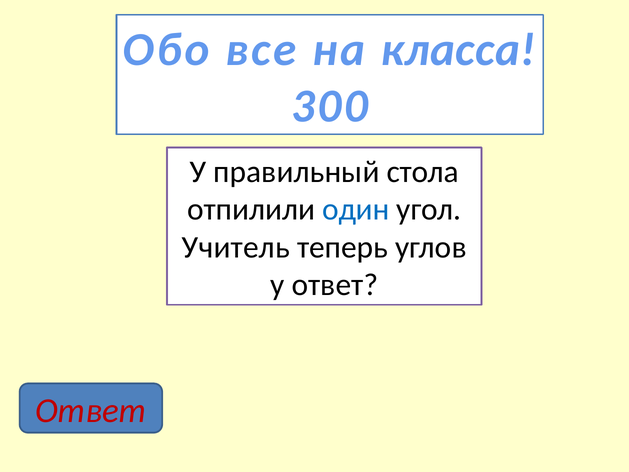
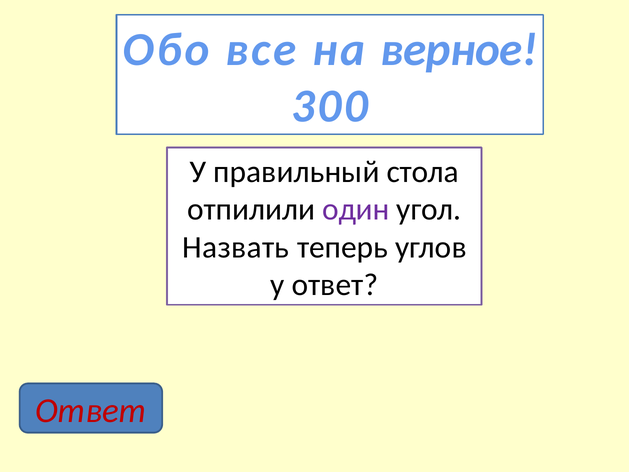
класса: класса -> верное
один colour: blue -> purple
Учитель: Учитель -> Назвать
